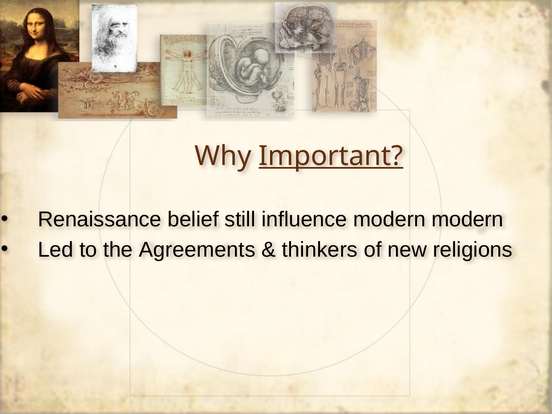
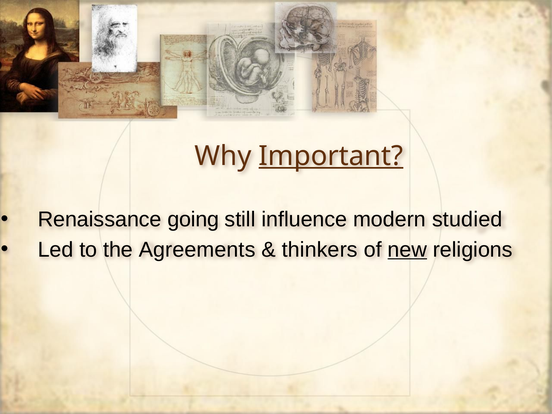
belief: belief -> going
modern modern: modern -> studied
new underline: none -> present
